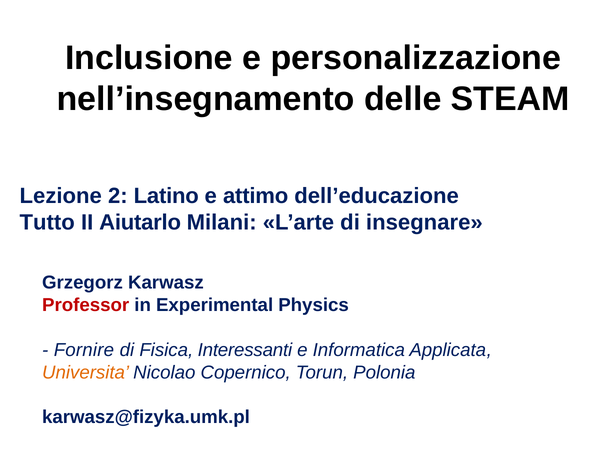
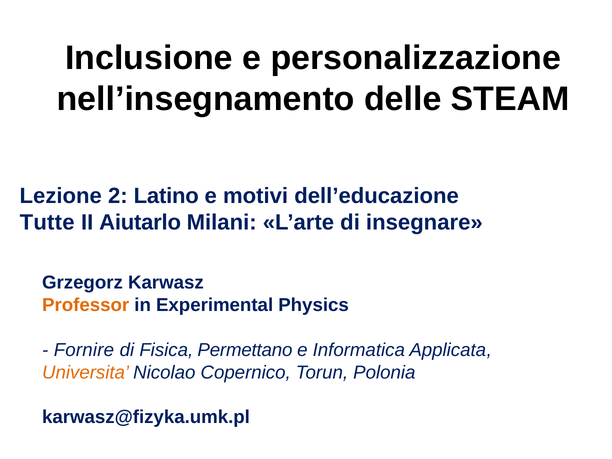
attimo: attimo -> motivi
Tutto: Tutto -> Tutte
Professor colour: red -> orange
Interessanti: Interessanti -> Permettano
